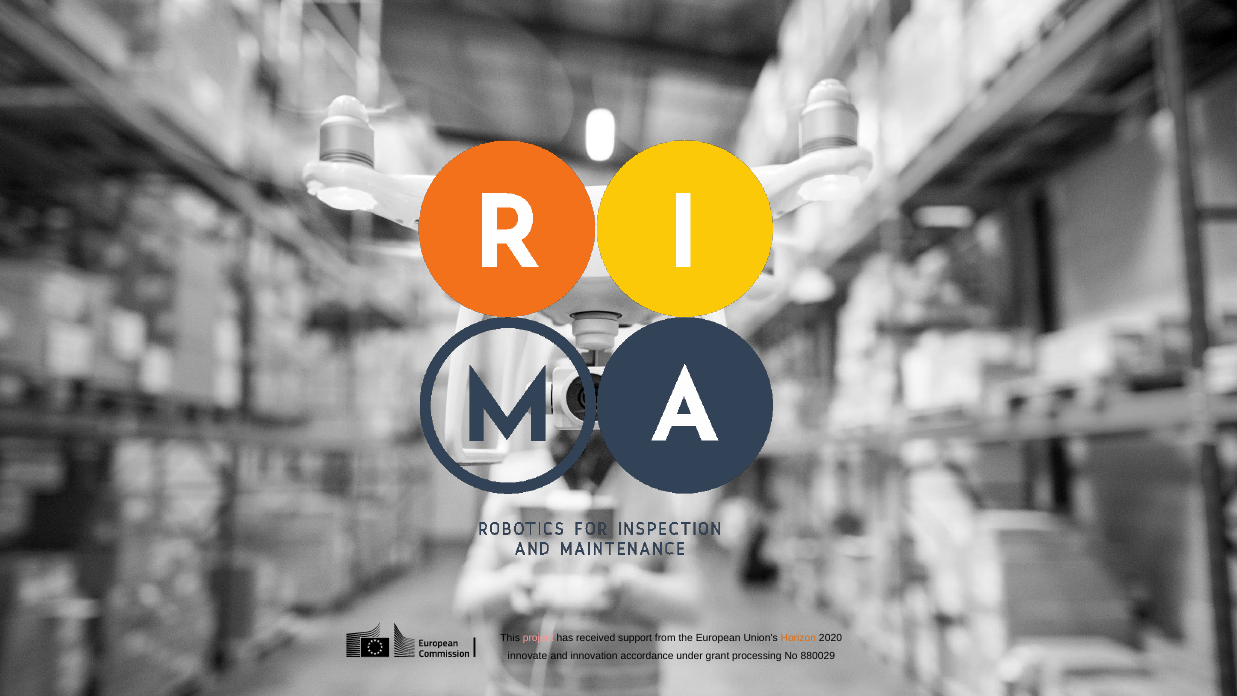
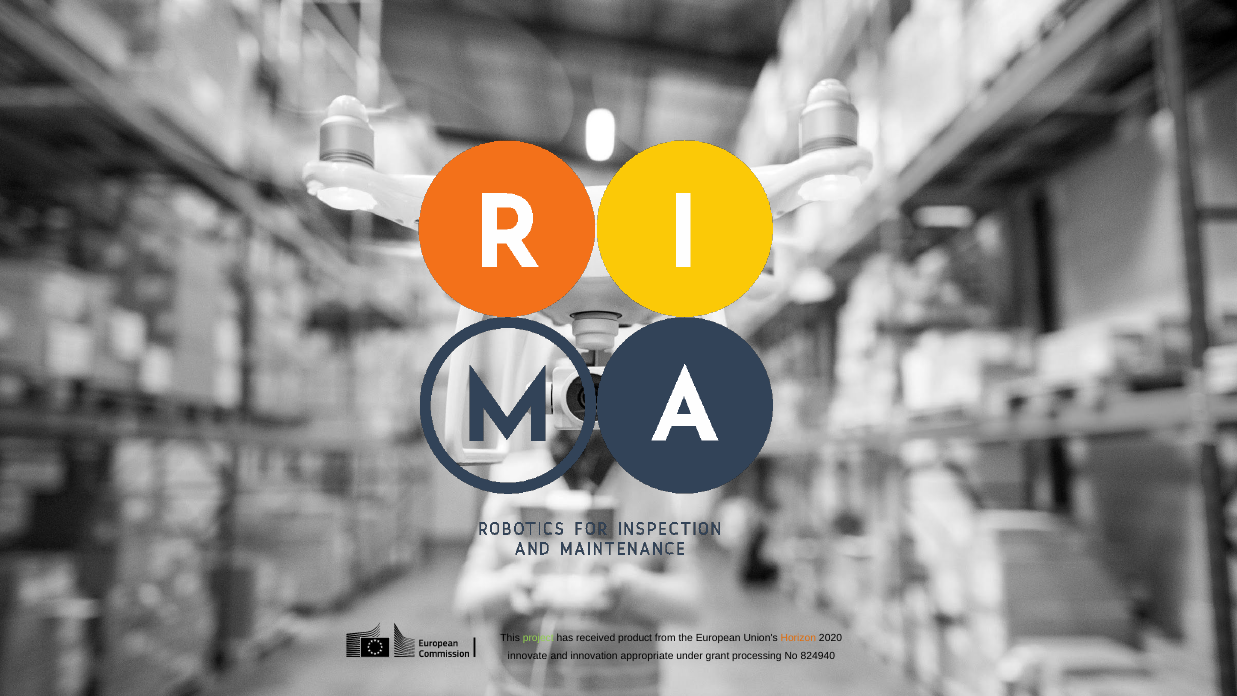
project colour: pink -> light green
support: support -> product
accordance: accordance -> appropriate
880029: 880029 -> 824940
